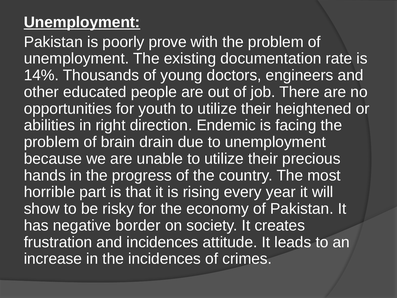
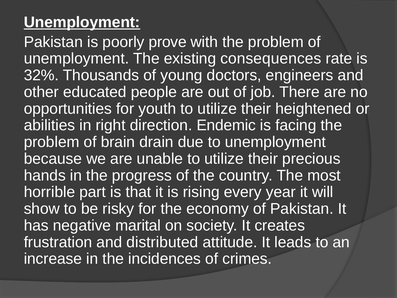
documentation: documentation -> consequences
14%: 14% -> 32%
border: border -> marital
and incidences: incidences -> distributed
